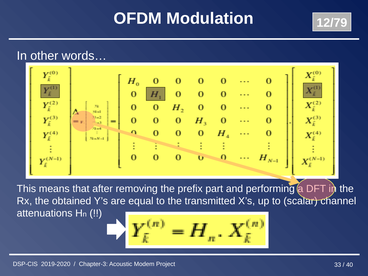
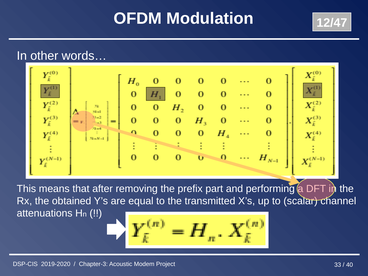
12/79: 12/79 -> 12/47
